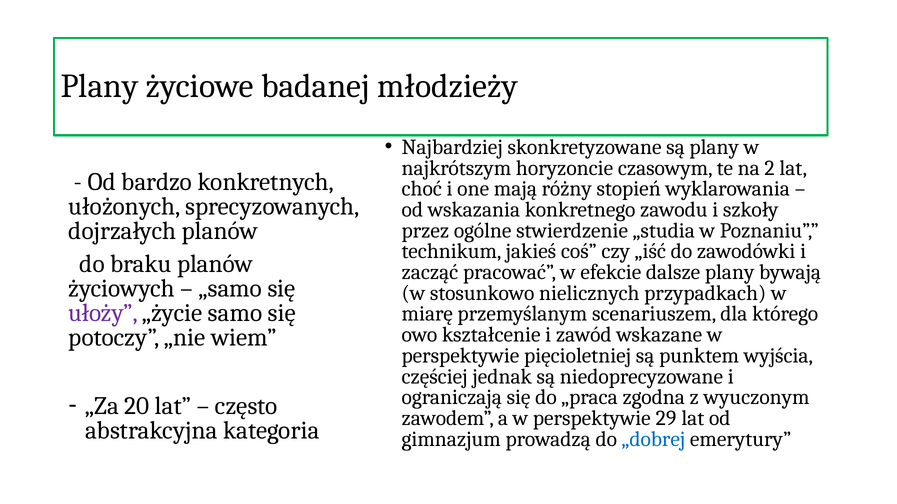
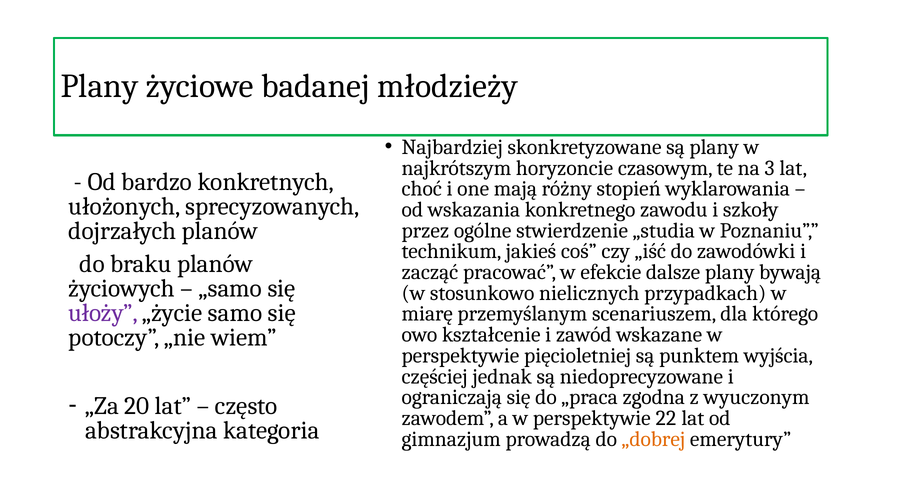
2: 2 -> 3
29: 29 -> 22
„dobrej colour: blue -> orange
